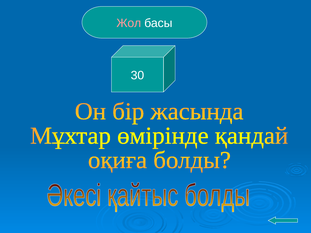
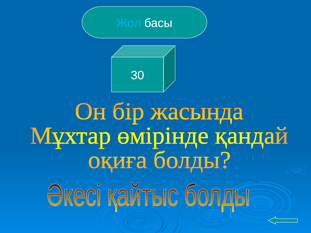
Жол colour: pink -> light blue
